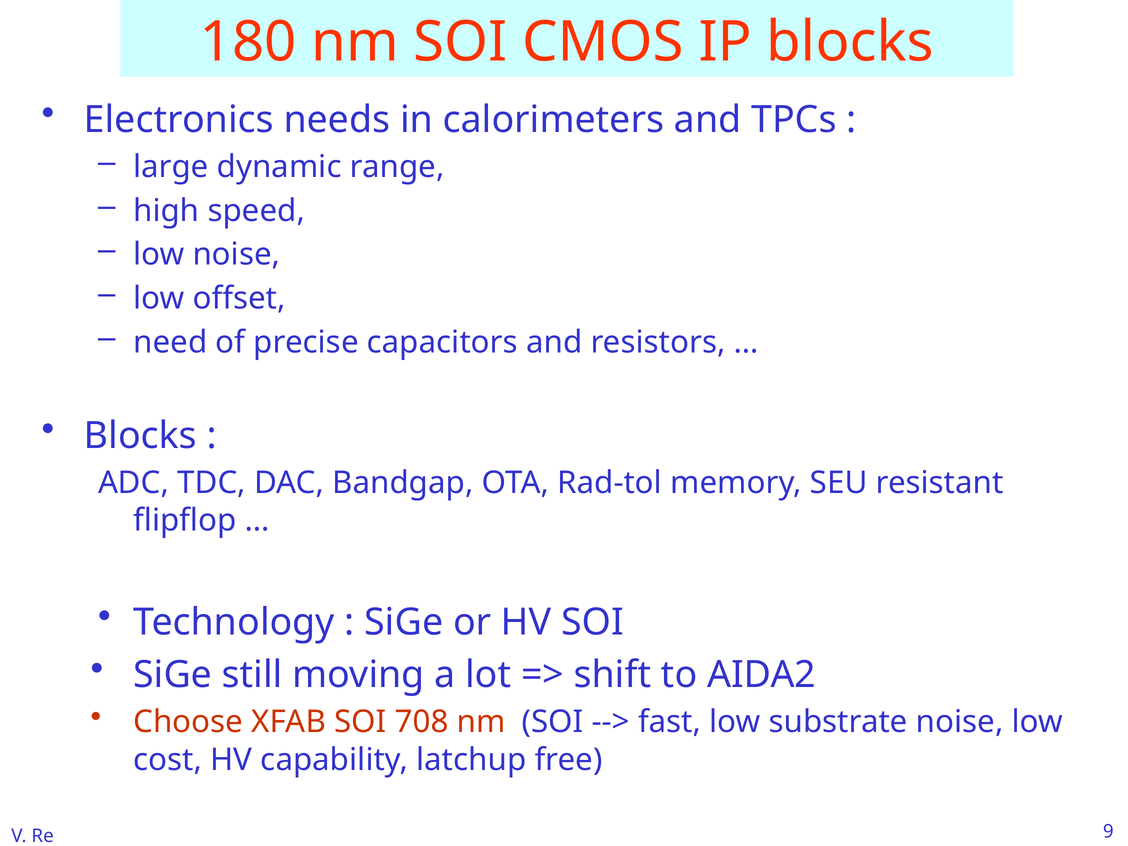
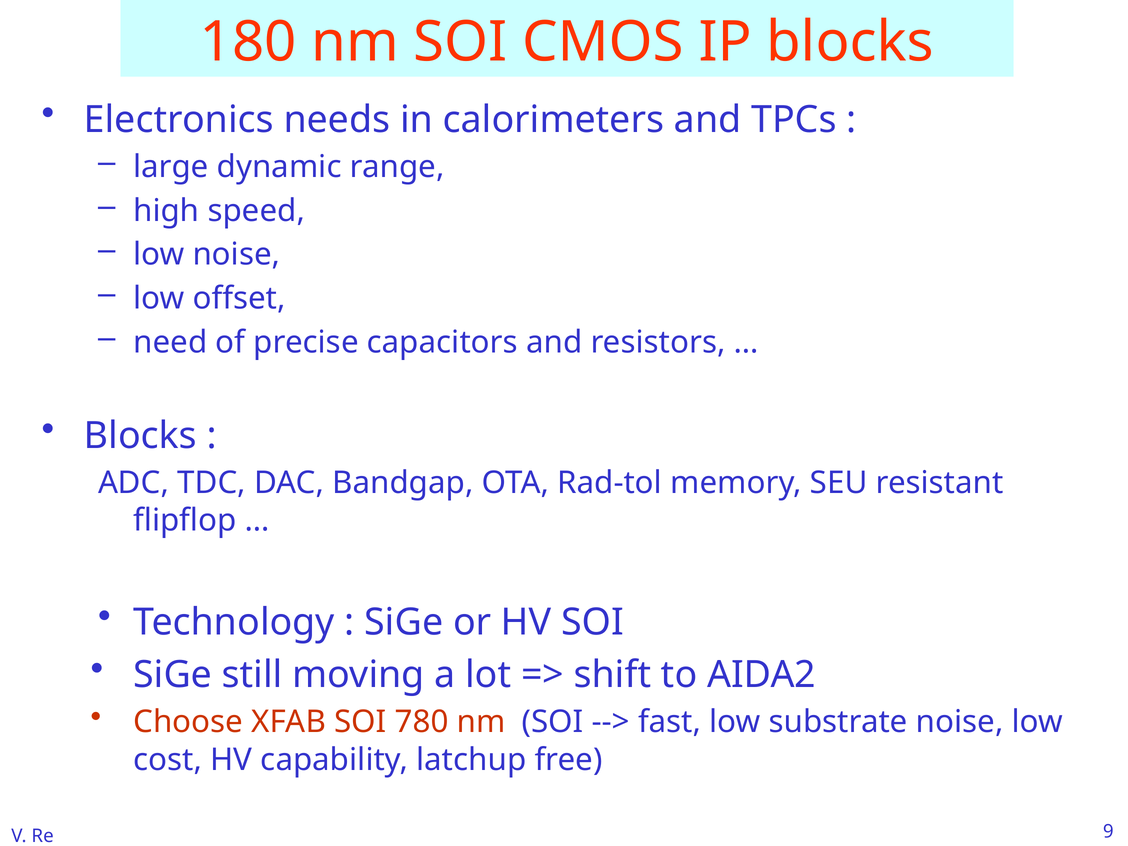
708: 708 -> 780
